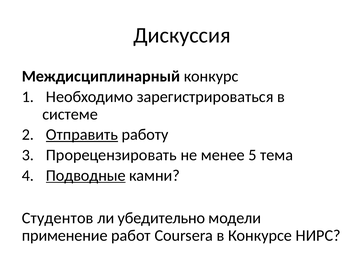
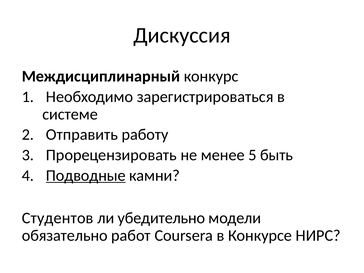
Отправить underline: present -> none
тема: тема -> быть
применение: применение -> обязательно
